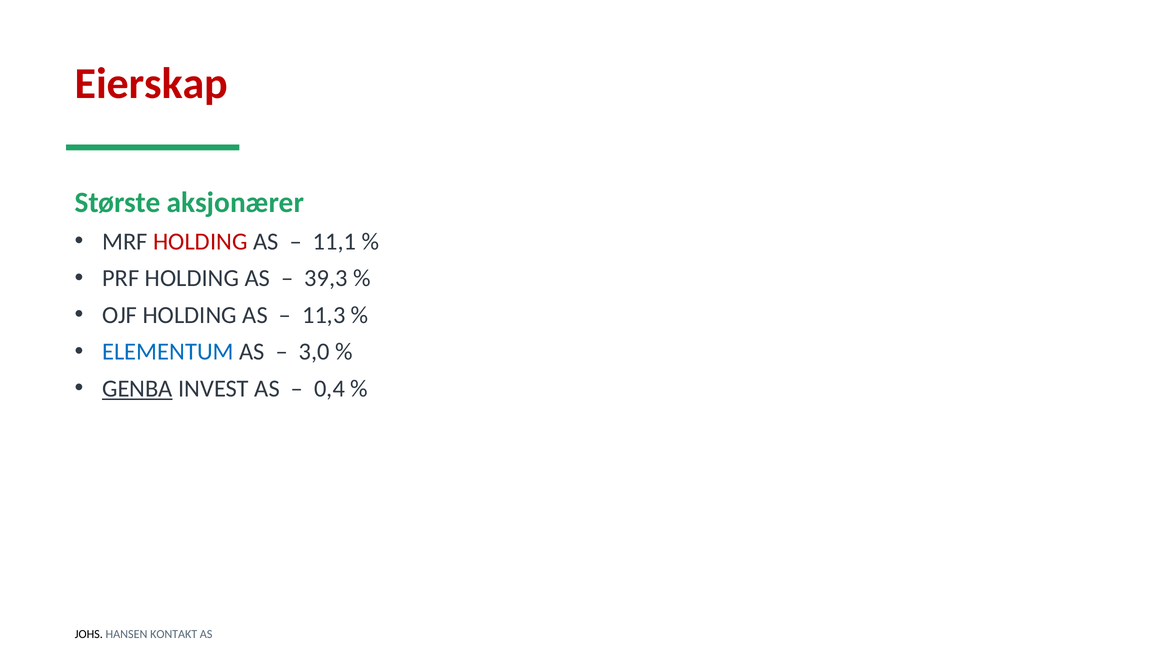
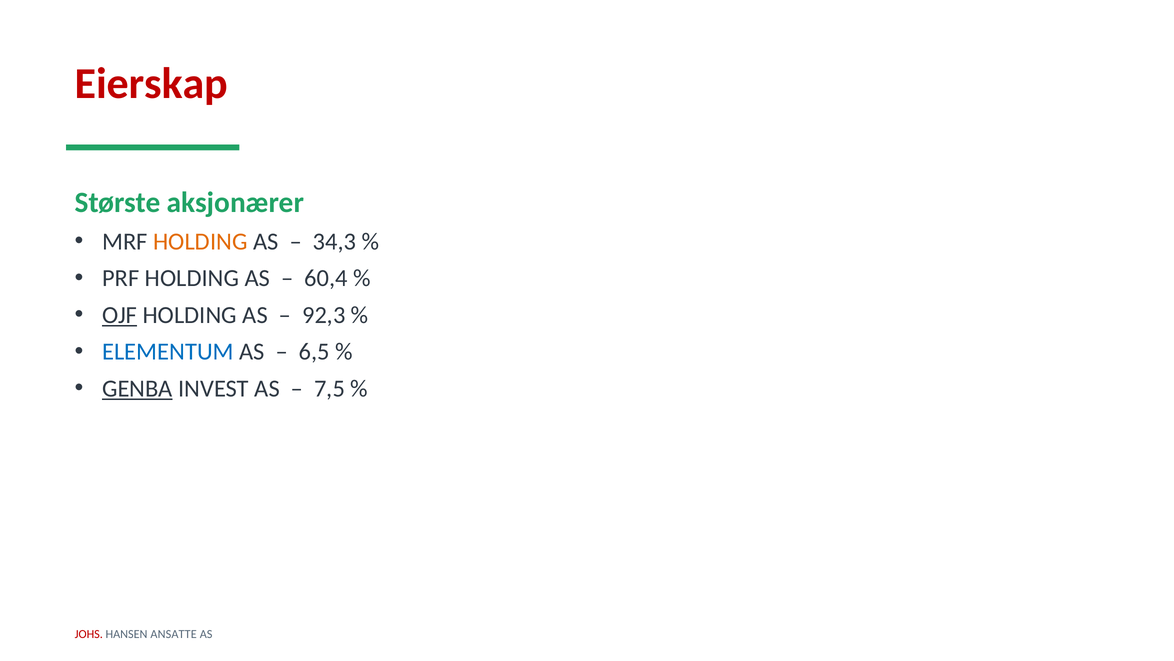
HOLDING at (200, 241) colour: red -> orange
11,1: 11,1 -> 34,3
39,3: 39,3 -> 60,4
OJF underline: none -> present
11,3: 11,3 -> 92,3
3,0: 3,0 -> 6,5
0,4: 0,4 -> 7,5
JOHS colour: black -> red
KONTAKT: KONTAKT -> ANSATTE
